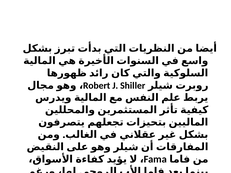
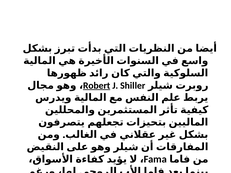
Robert underline: none -> present
